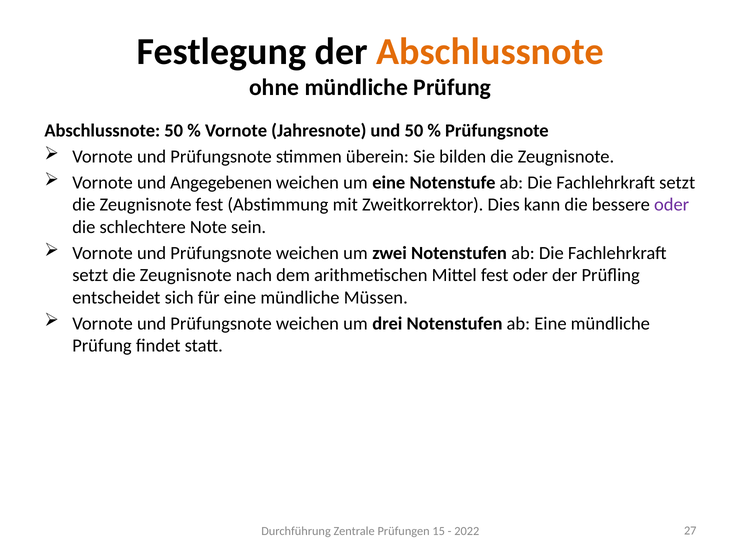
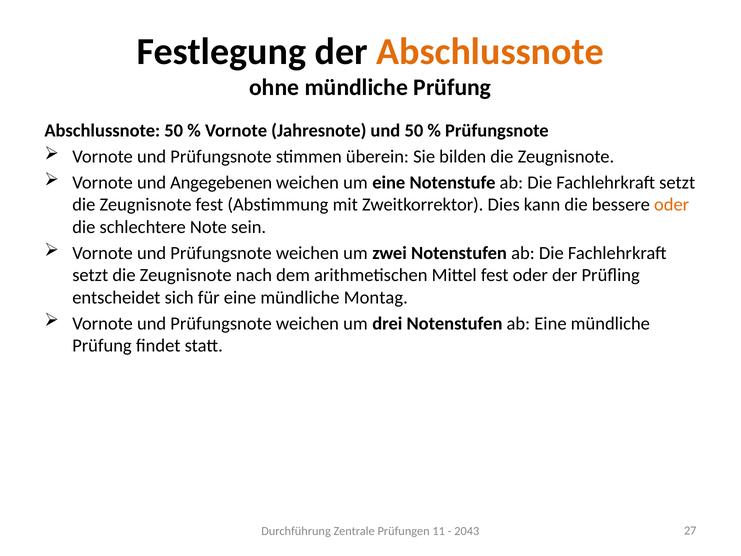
oder at (672, 205) colour: purple -> orange
Müssen: Müssen -> Montag
15: 15 -> 11
2022: 2022 -> 2043
